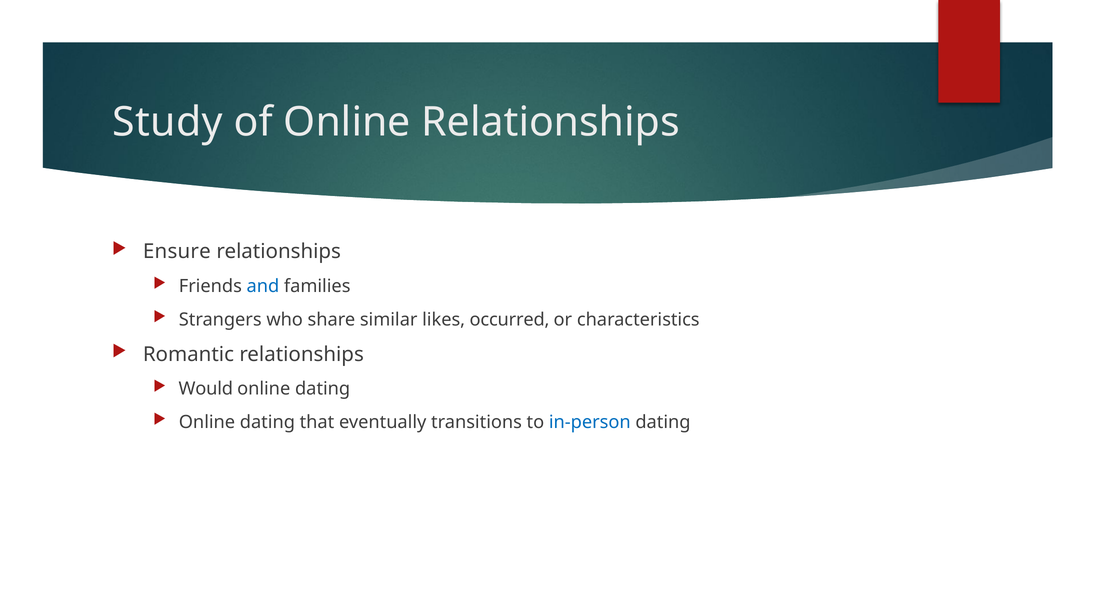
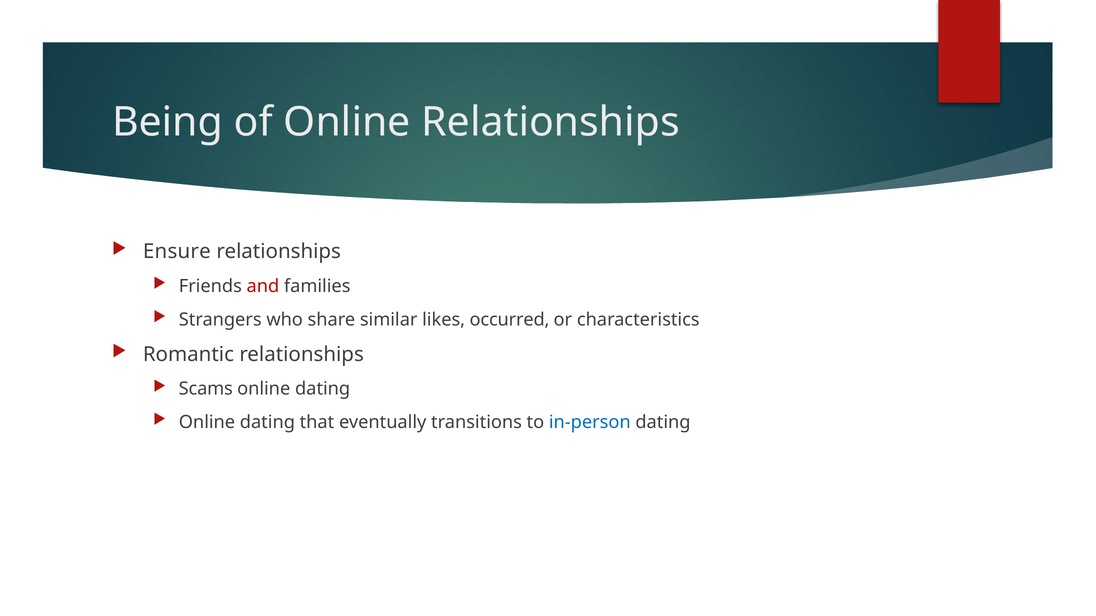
Study: Study -> Being
and colour: blue -> red
Would: Would -> Scams
